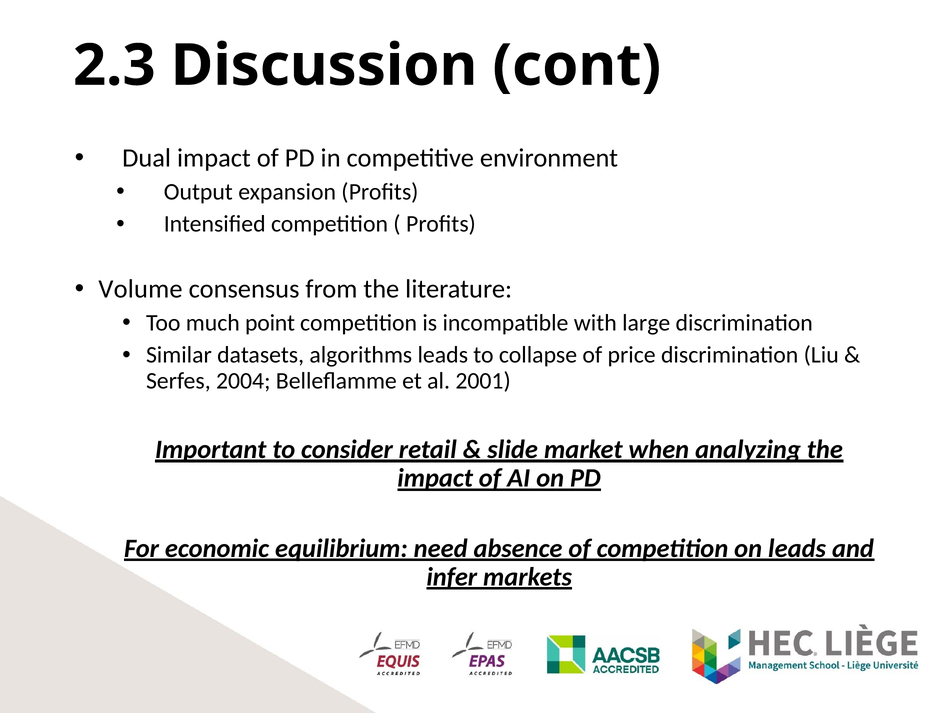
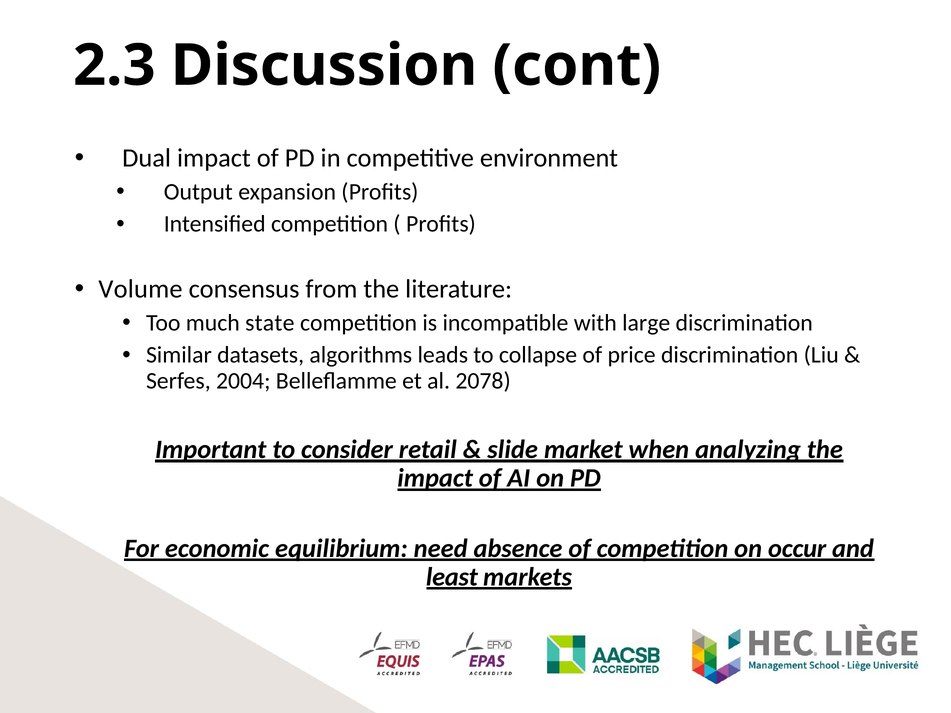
point: point -> state
2001: 2001 -> 2078
on leads: leads -> occur
infer: infer -> least
